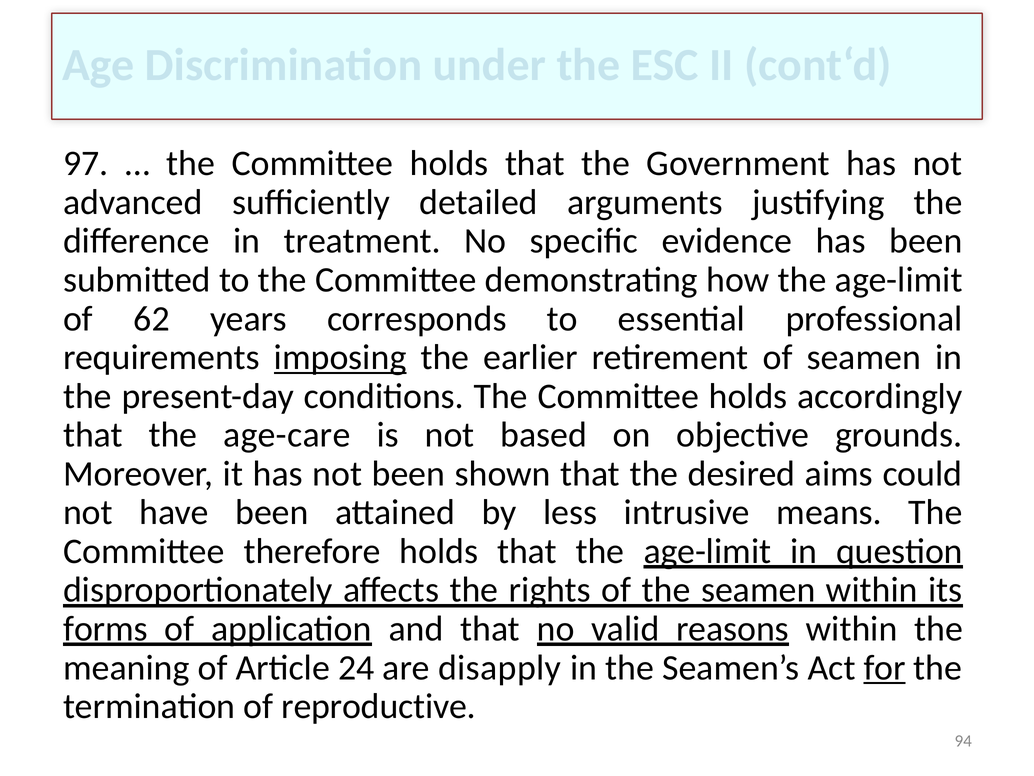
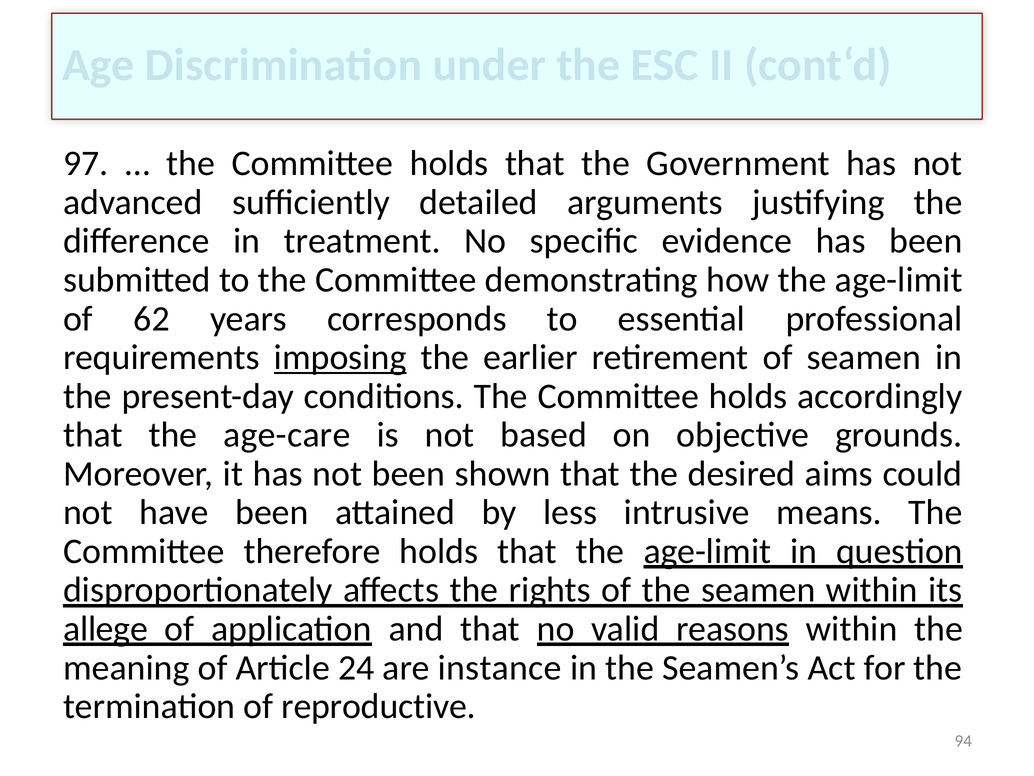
forms: forms -> allege
disapply: disapply -> instance
for underline: present -> none
